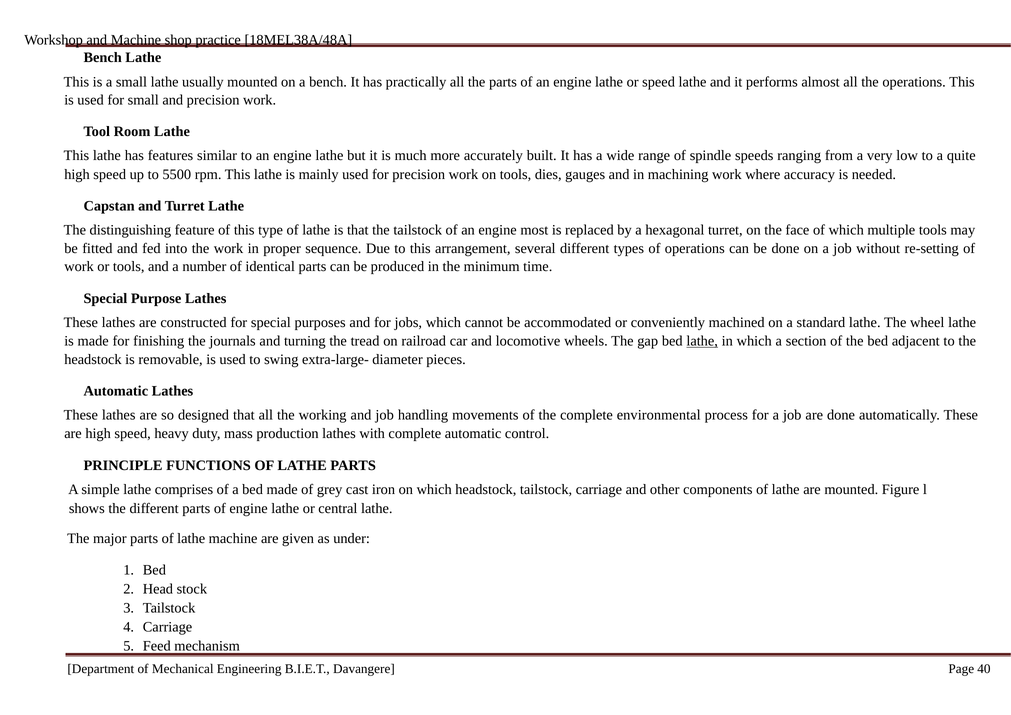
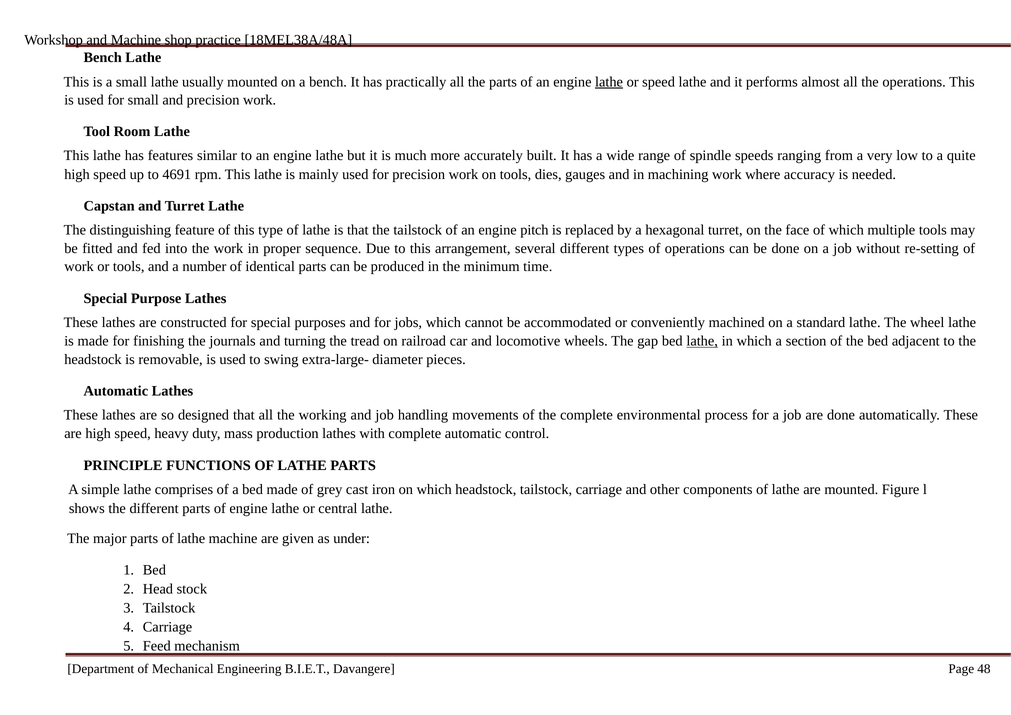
lathe at (609, 82) underline: none -> present
5500: 5500 -> 4691
most: most -> pitch
40: 40 -> 48
